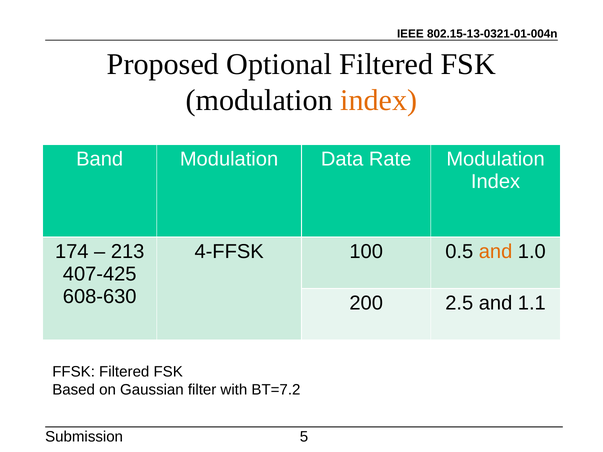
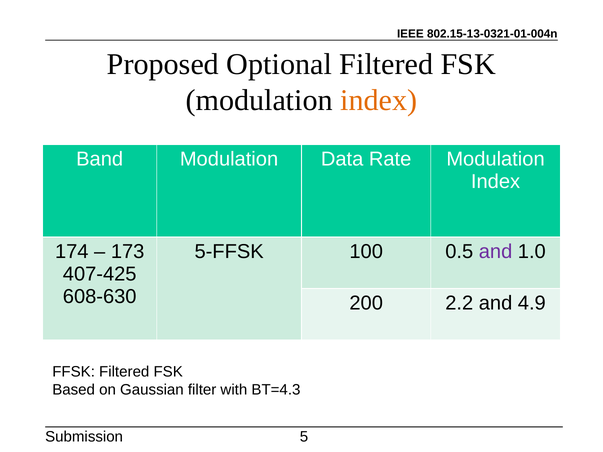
213: 213 -> 173
4-FFSK: 4-FFSK -> 5-FFSK
and at (496, 252) colour: orange -> purple
2.5: 2.5 -> 2.2
1.1: 1.1 -> 4.9
BT=7.2: BT=7.2 -> BT=4.3
